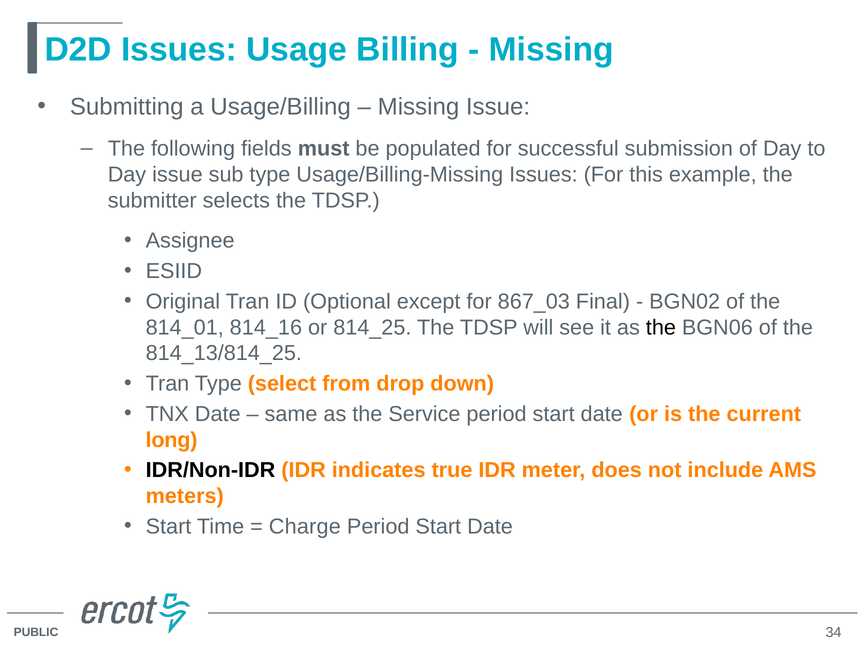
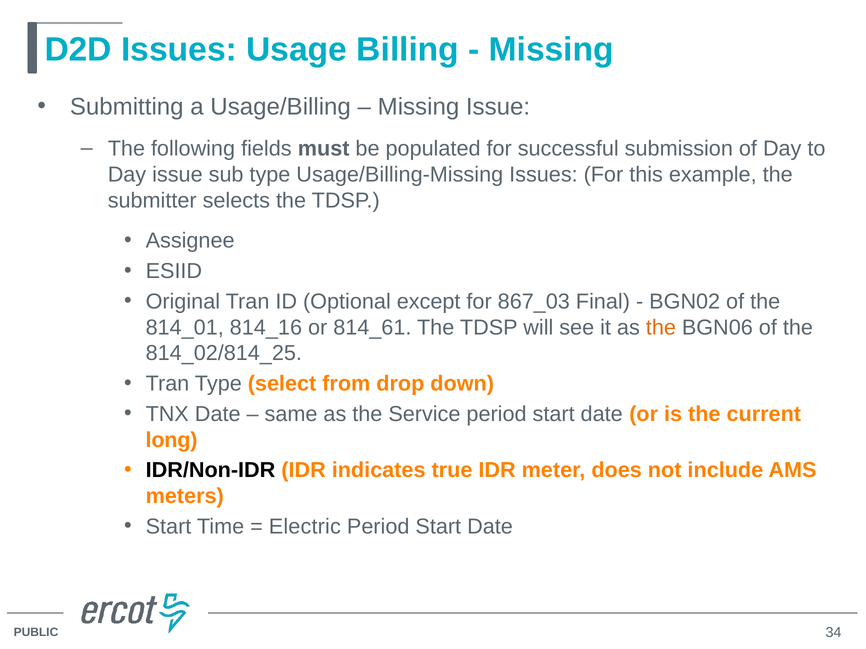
814_25: 814_25 -> 814_61
the at (661, 328) colour: black -> orange
814_13/814_25: 814_13/814_25 -> 814_02/814_25
Charge: Charge -> Electric
